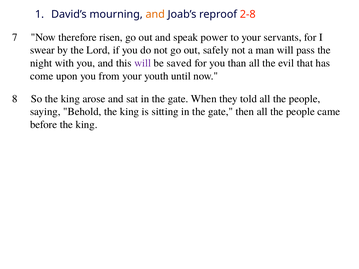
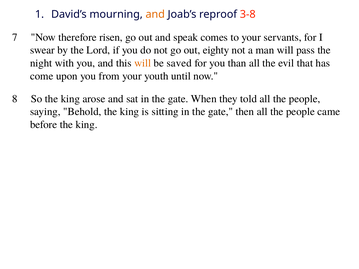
2-8: 2-8 -> 3-8
power: power -> comes
safely: safely -> eighty
will at (143, 63) colour: purple -> orange
